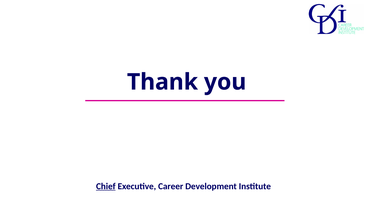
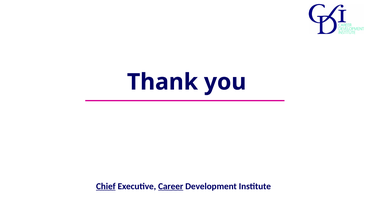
Career underline: none -> present
